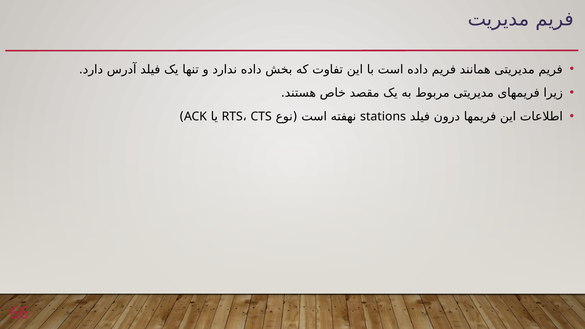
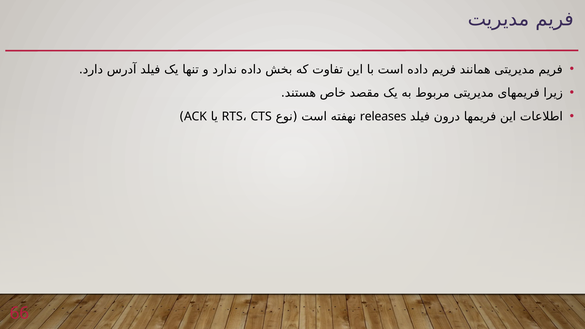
stations: stations -> releases
